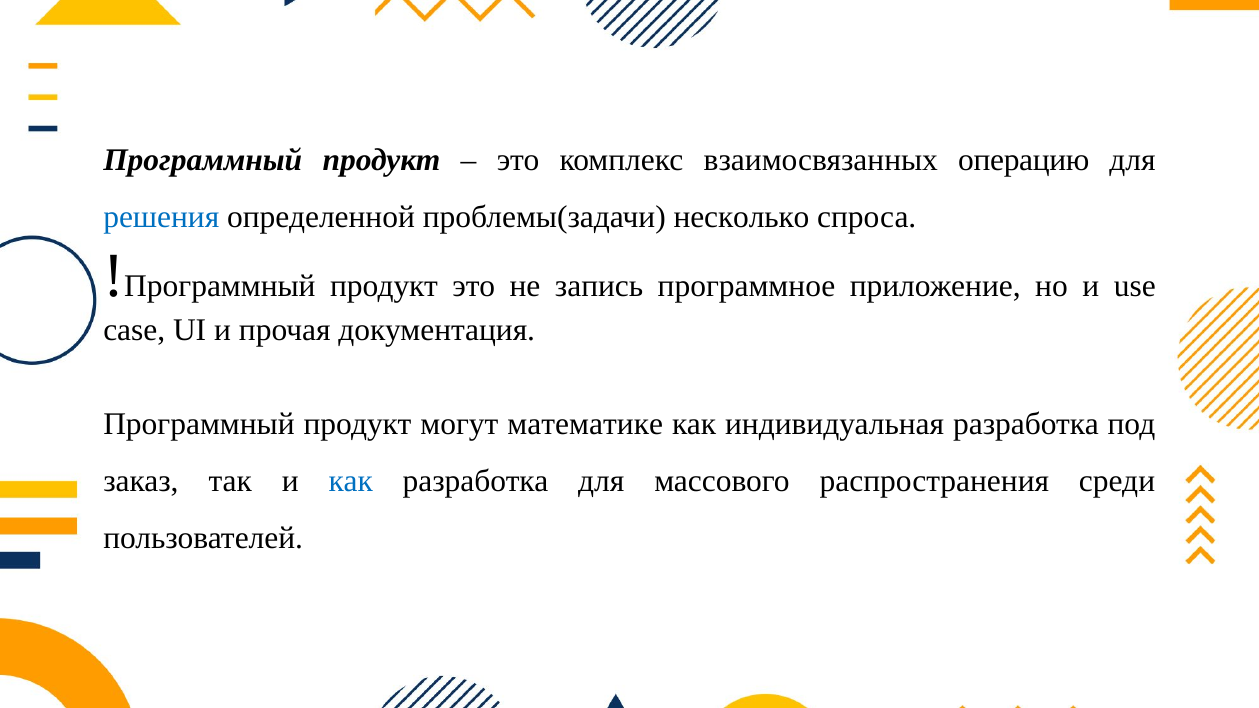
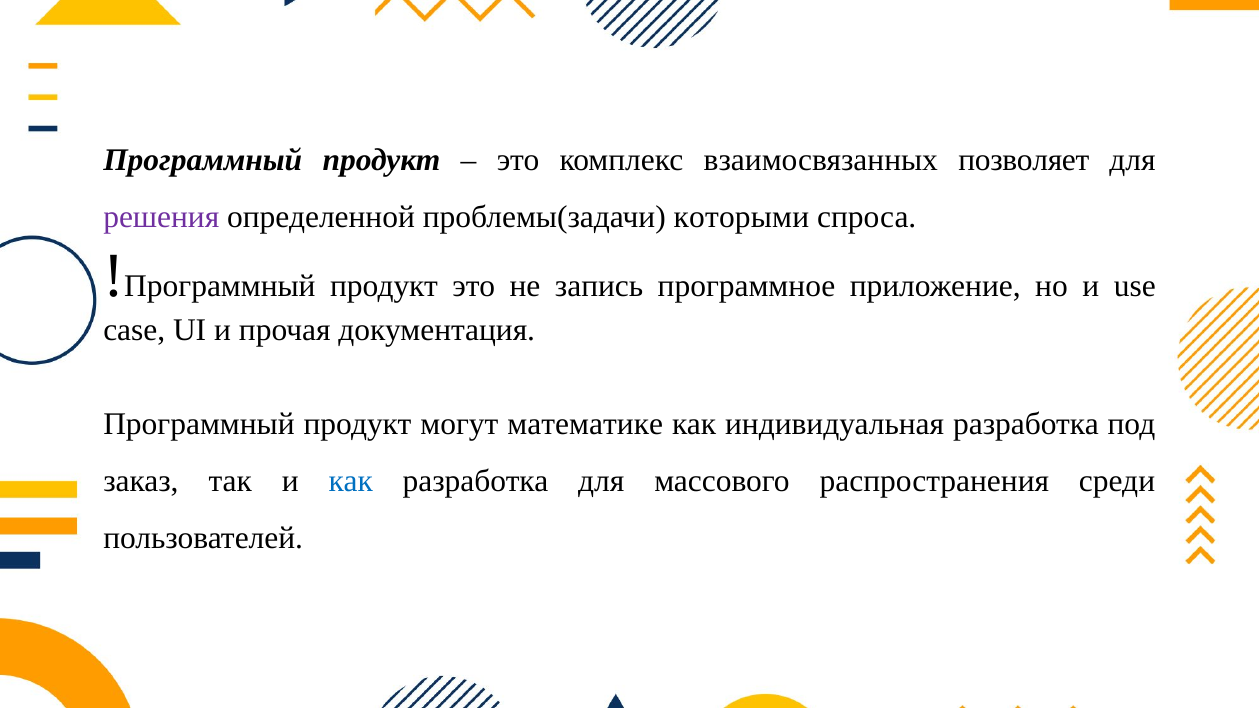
операцию: операцию -> позволяет
решения colour: blue -> purple
несколько: несколько -> которыми
